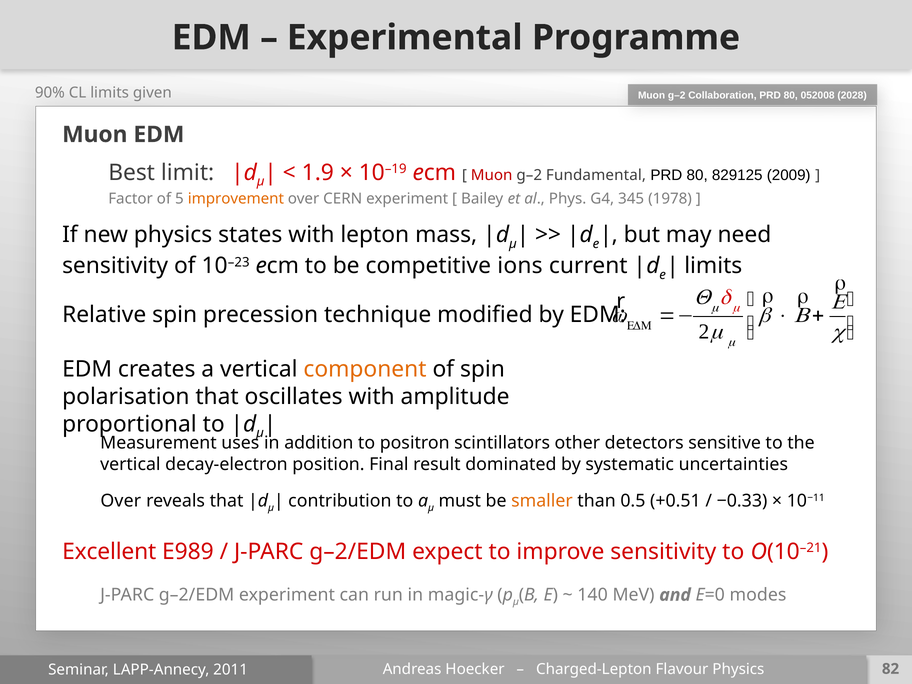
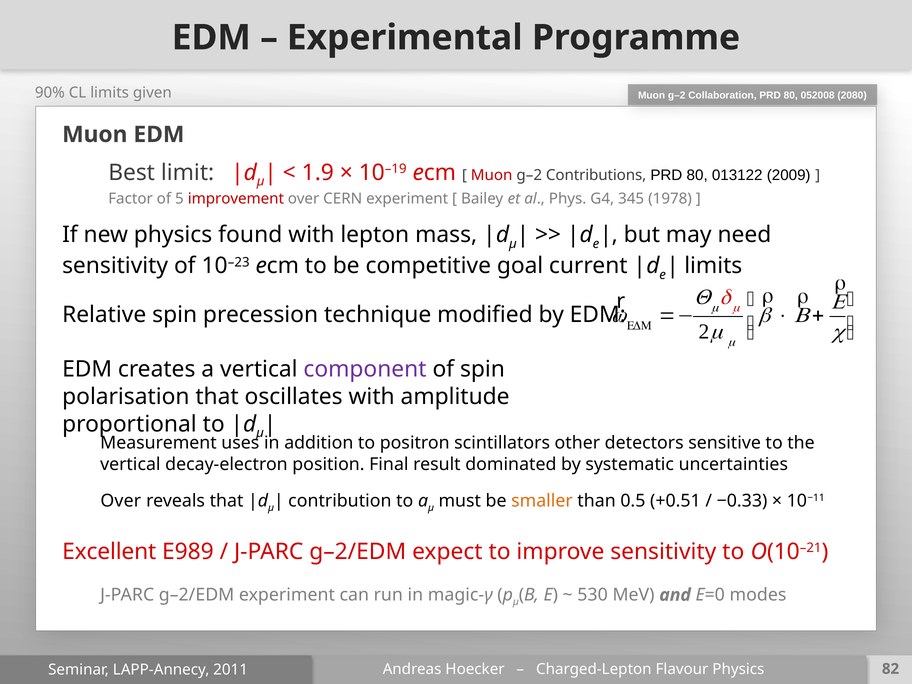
2028: 2028 -> 2080
Fundamental: Fundamental -> Contributions
829125: 829125 -> 013122
improvement colour: orange -> red
states: states -> found
ions: ions -> goal
component colour: orange -> purple
140: 140 -> 530
